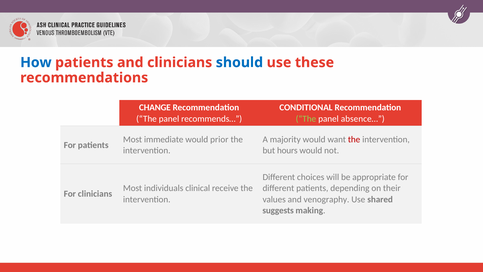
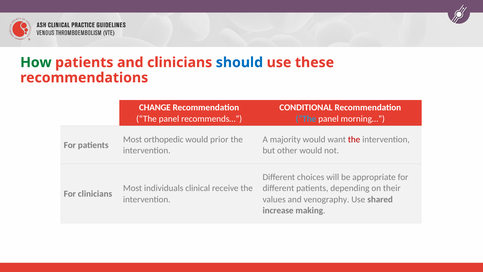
How colour: blue -> green
The at (306, 119) colour: light green -> light blue
absence…: absence… -> morning…
immediate: immediate -> orthopedic
hours: hours -> other
suggests: suggests -> increase
